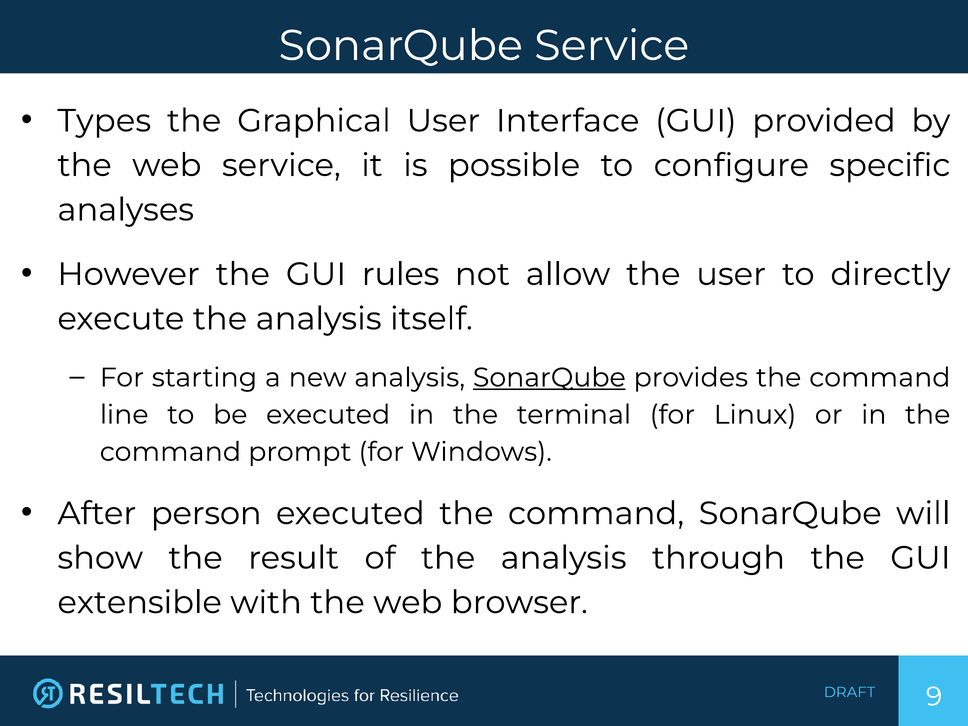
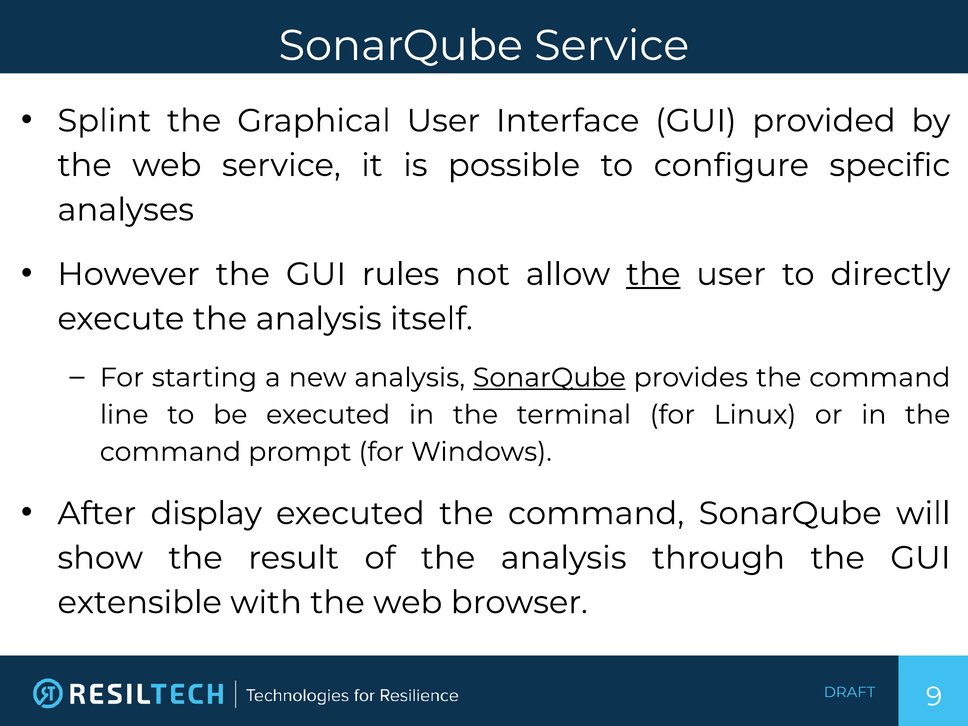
Types: Types -> Splint
the at (653, 274) underline: none -> present
person: person -> display
